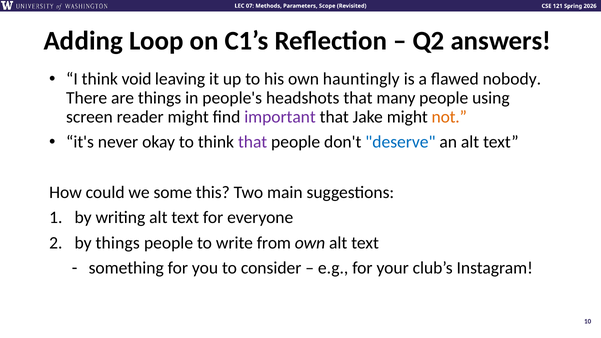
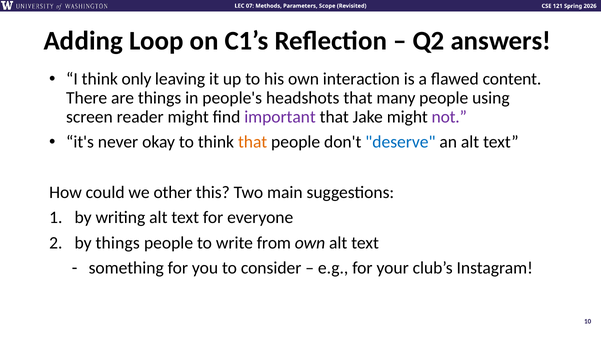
void: void -> only
hauntingly: hauntingly -> interaction
nobody: nobody -> content
not colour: orange -> purple
that at (253, 142) colour: purple -> orange
some: some -> other
